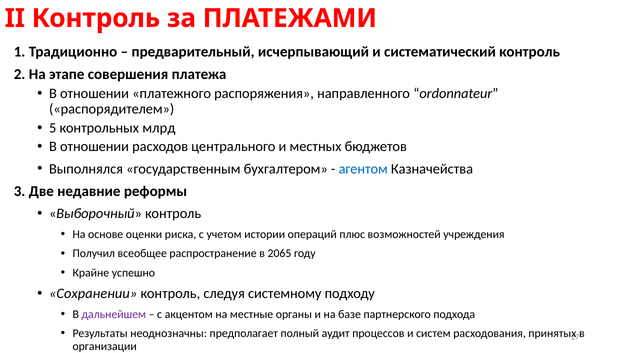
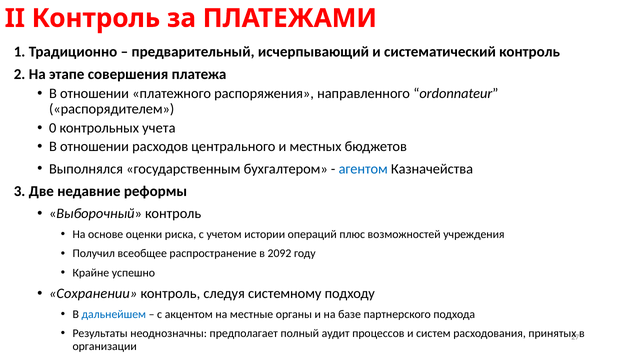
5: 5 -> 0
млрд: млрд -> учета
2065: 2065 -> 2092
дальнейшем colour: purple -> blue
